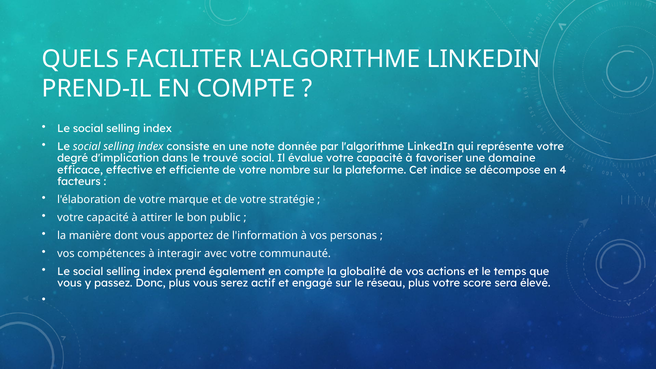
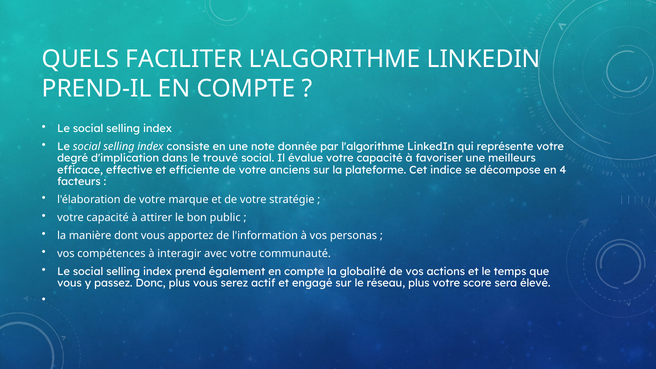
domaine: domaine -> meilleurs
nombre: nombre -> anciens
